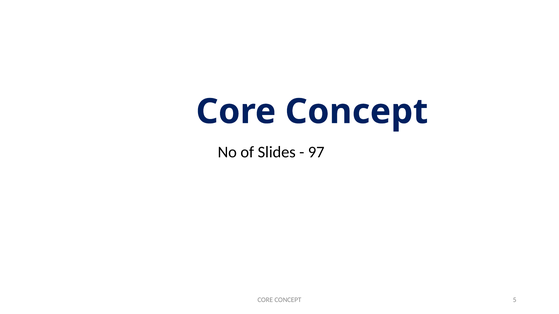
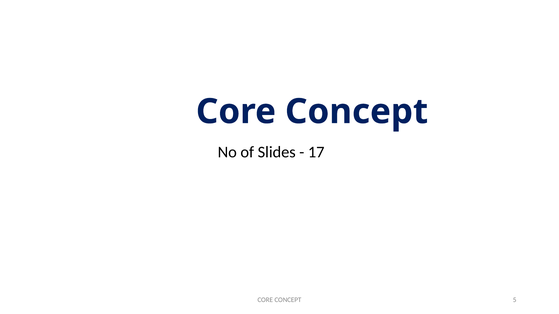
97: 97 -> 17
